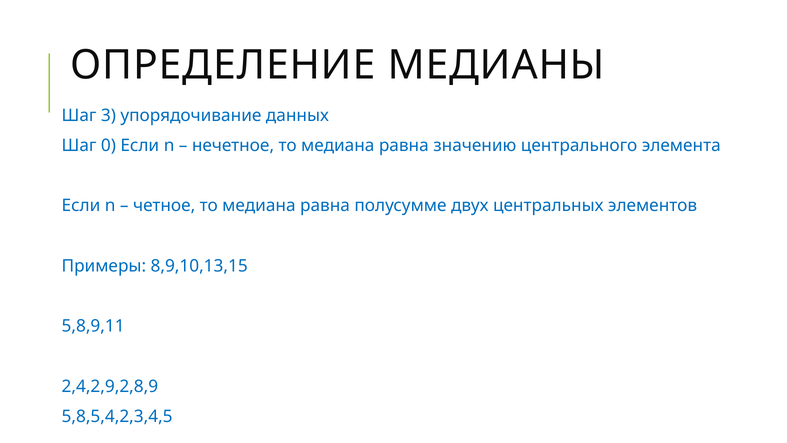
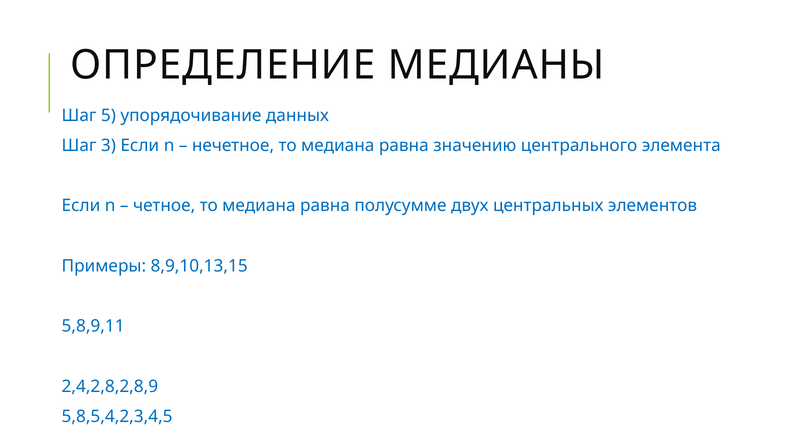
3: 3 -> 5
0: 0 -> 3
2,4,2,9,2,8,9: 2,4,2,9,2,8,9 -> 2,4,2,8,2,8,9
